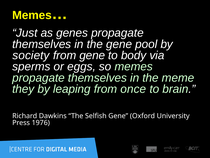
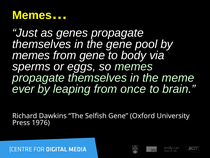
society at (31, 55): society -> memes
they: they -> ever
